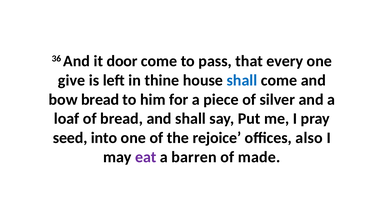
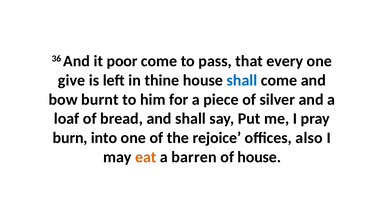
door: door -> poor
bow bread: bread -> burnt
seed: seed -> burn
eat colour: purple -> orange
of made: made -> house
